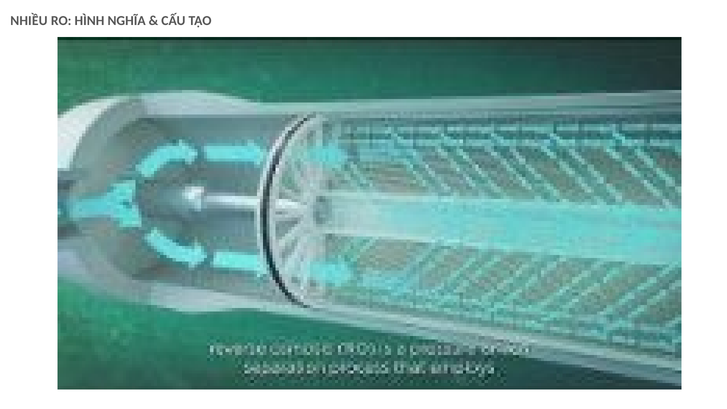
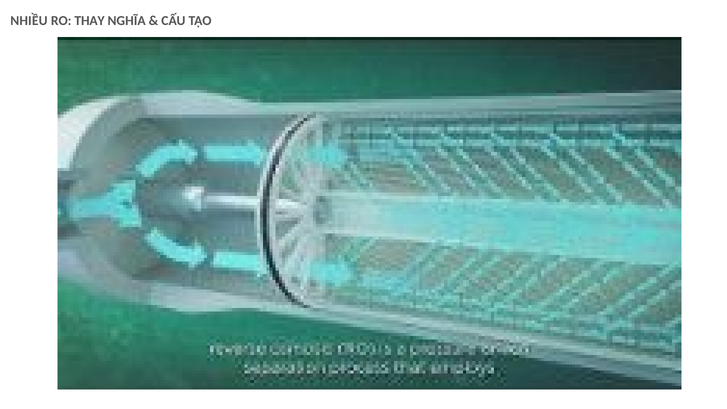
HÌNH: HÌNH -> THAY
